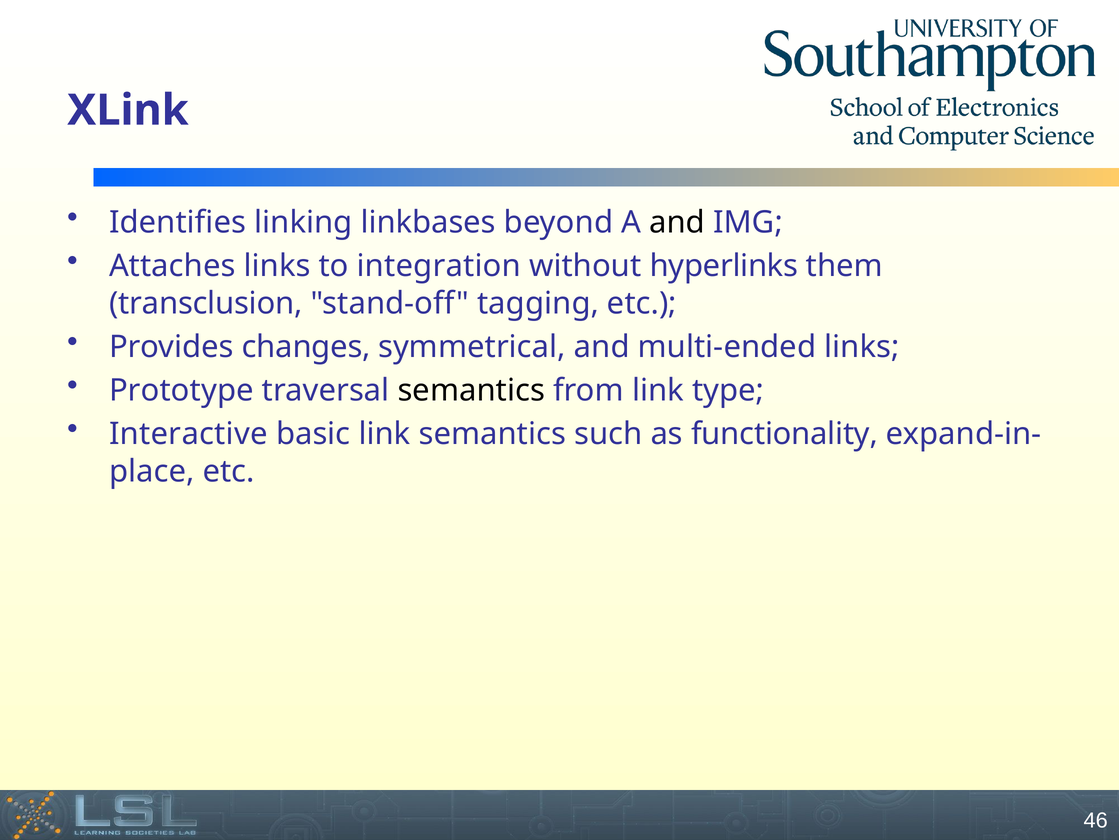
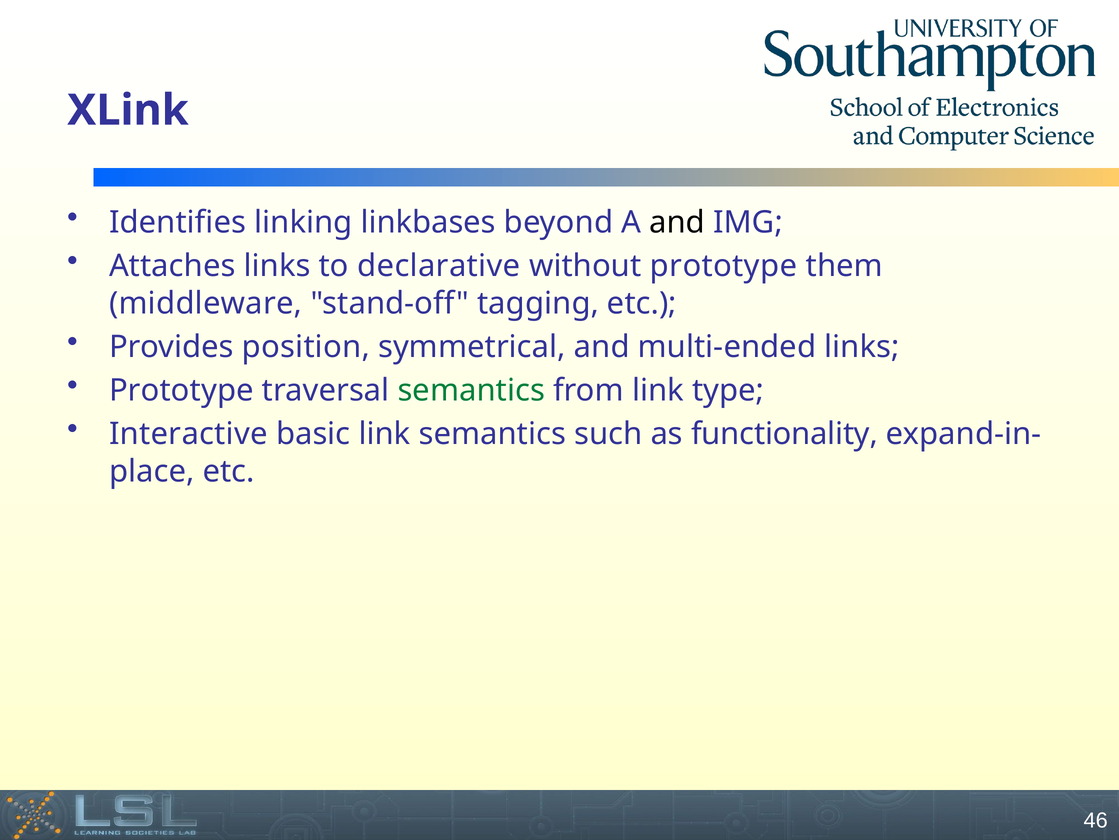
integration: integration -> declarative
without hyperlinks: hyperlinks -> prototype
transclusion: transclusion -> middleware
changes: changes -> position
semantics at (471, 390) colour: black -> green
